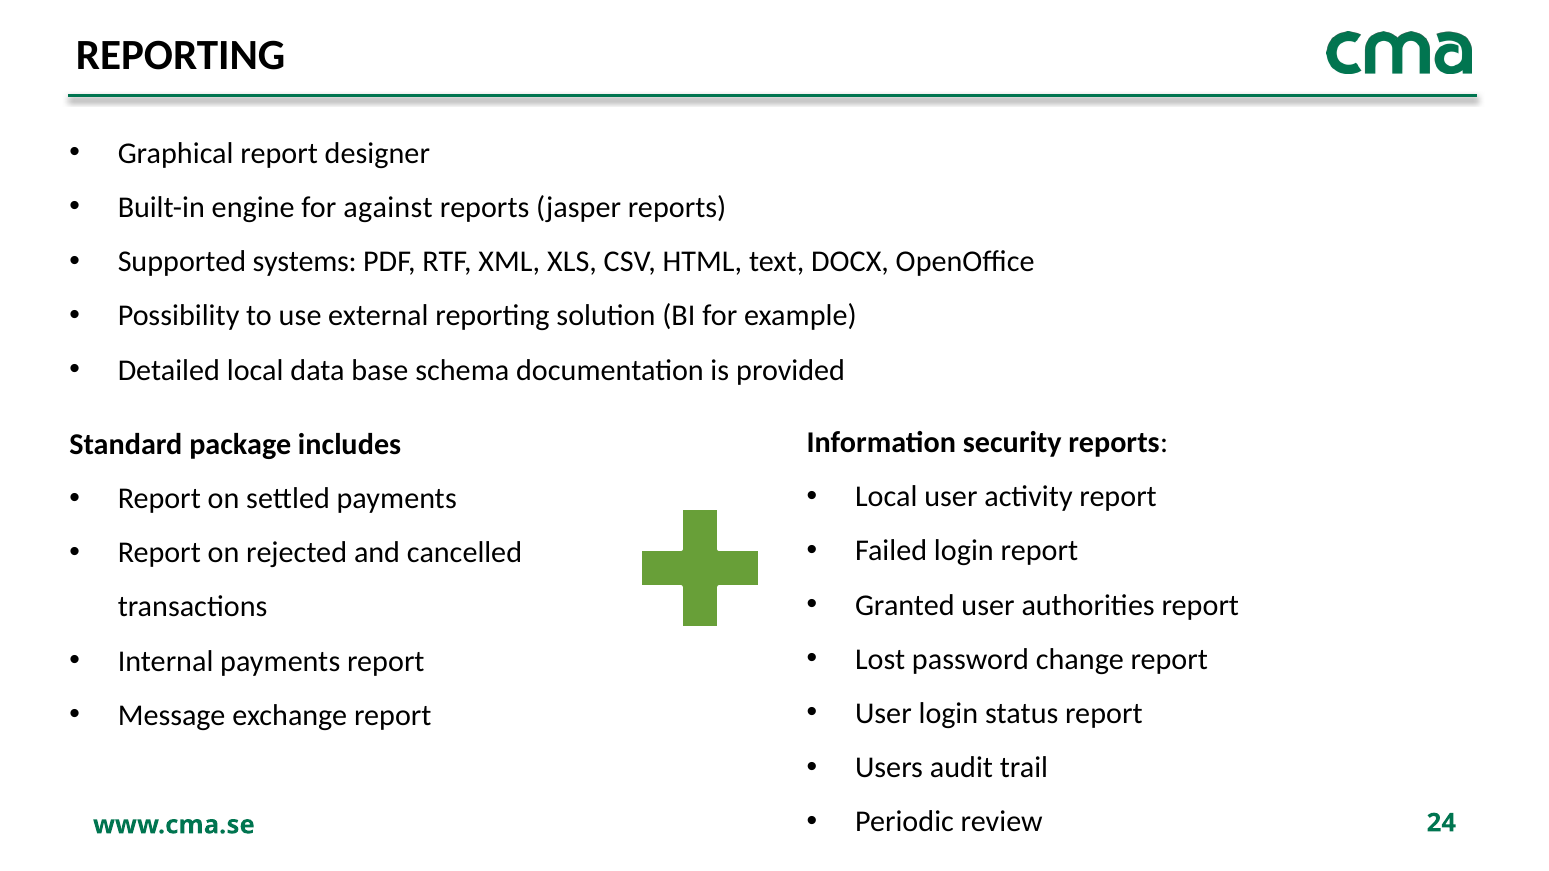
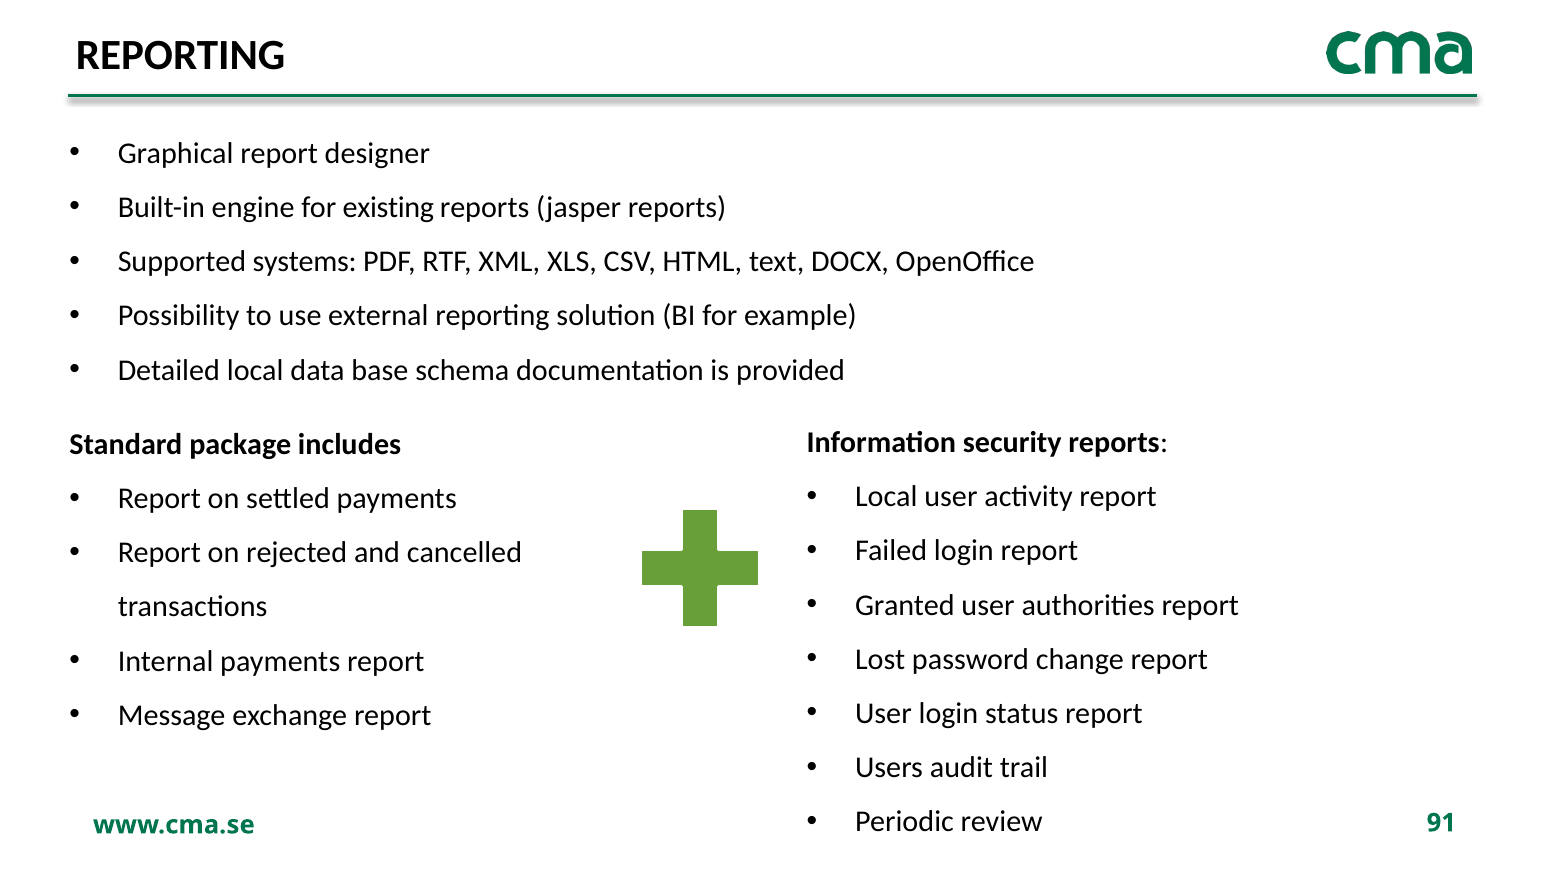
against: against -> existing
24: 24 -> 91
